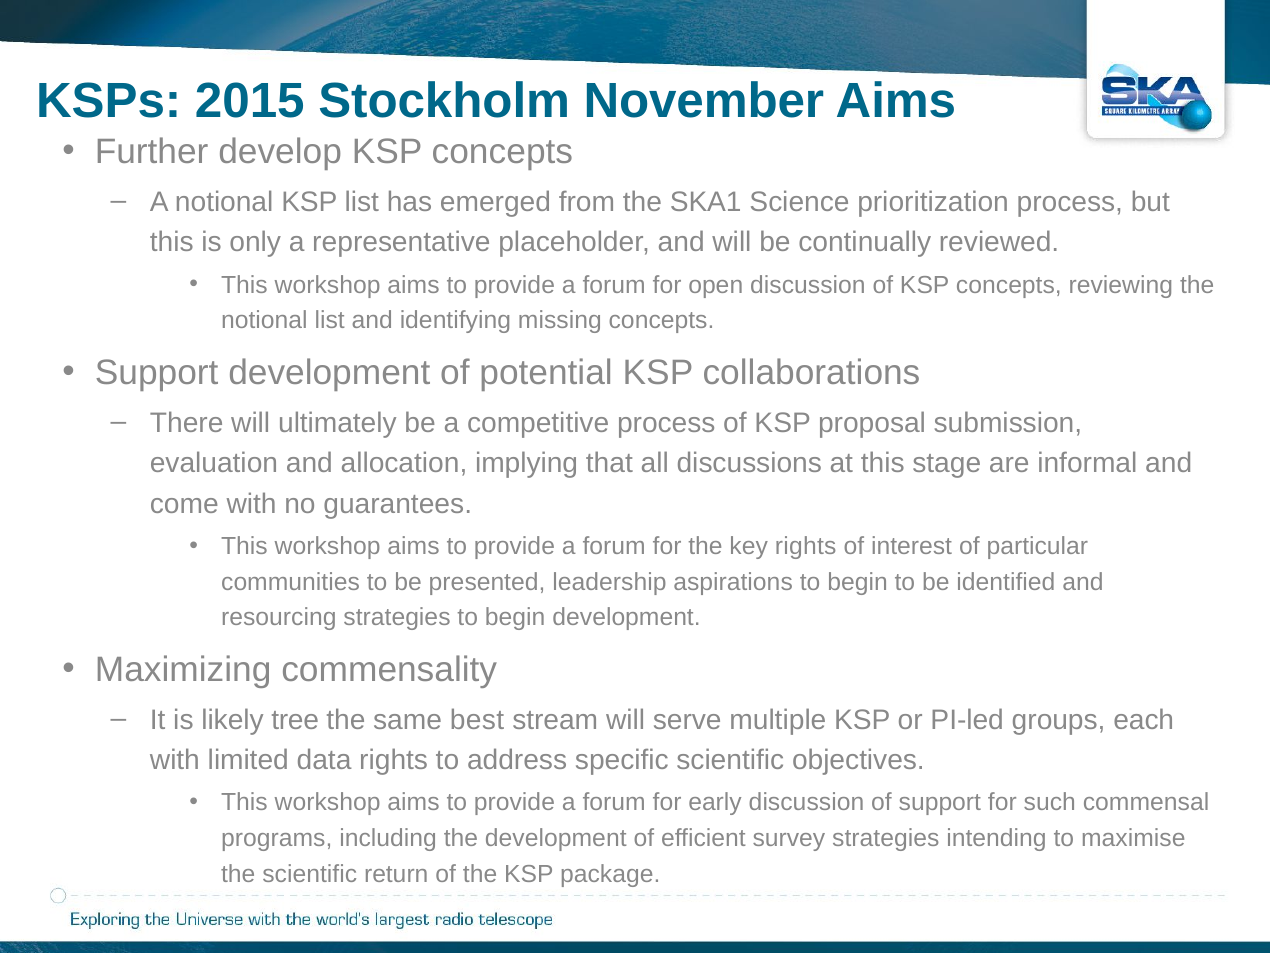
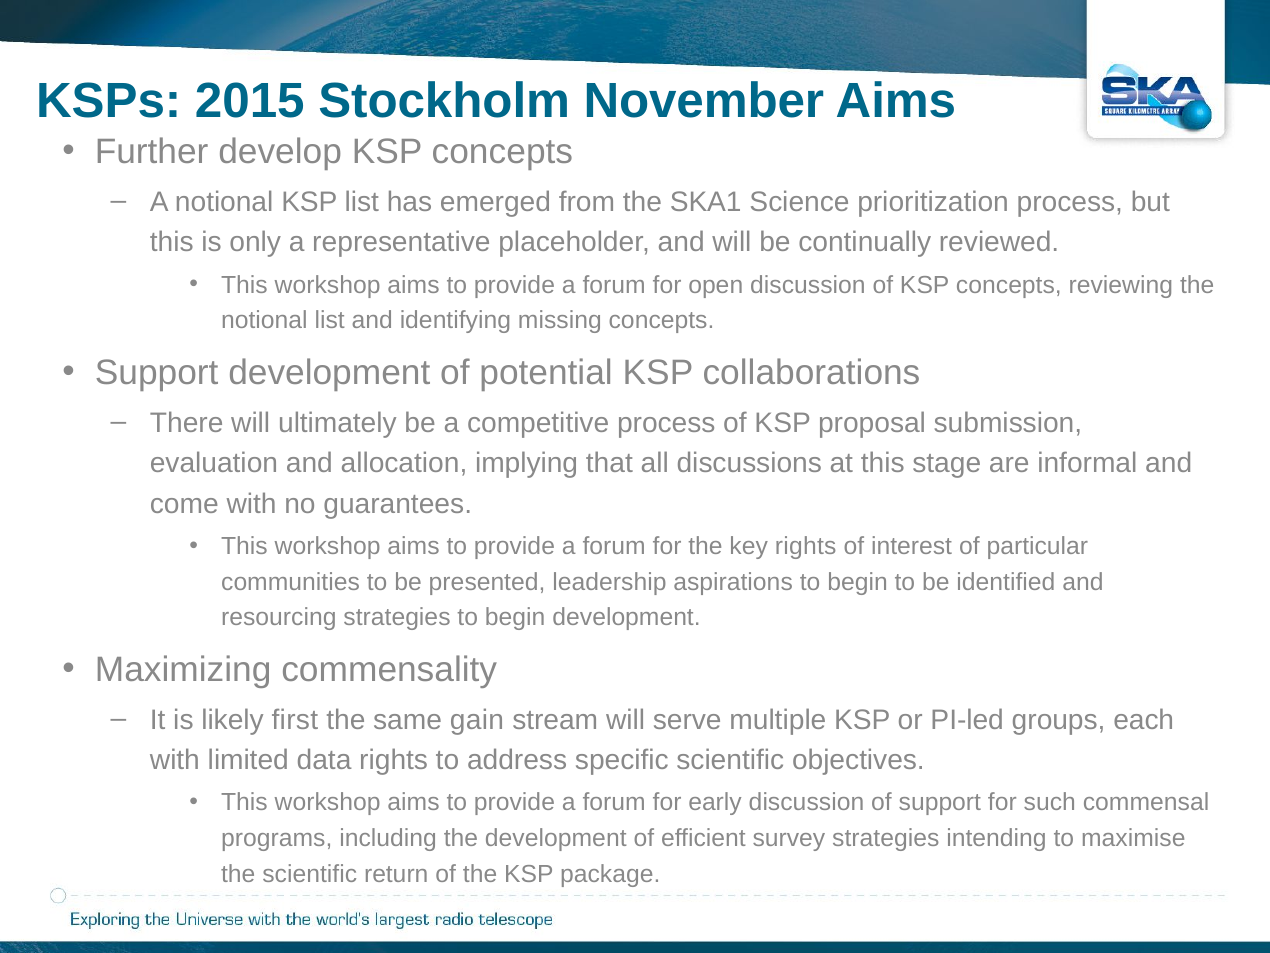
tree: tree -> first
best: best -> gain
